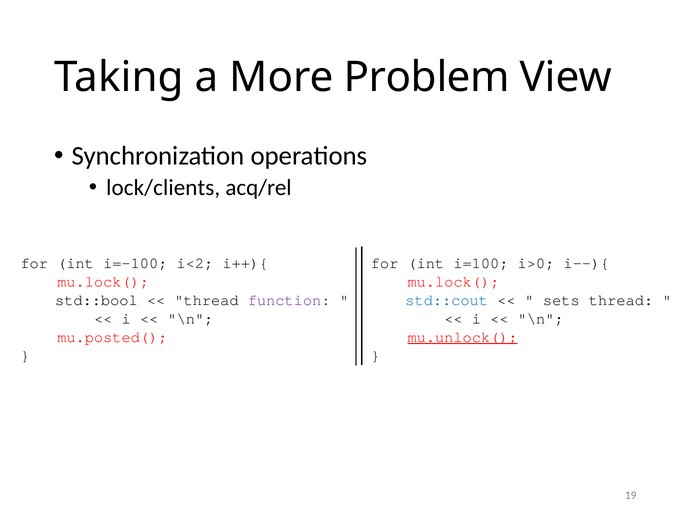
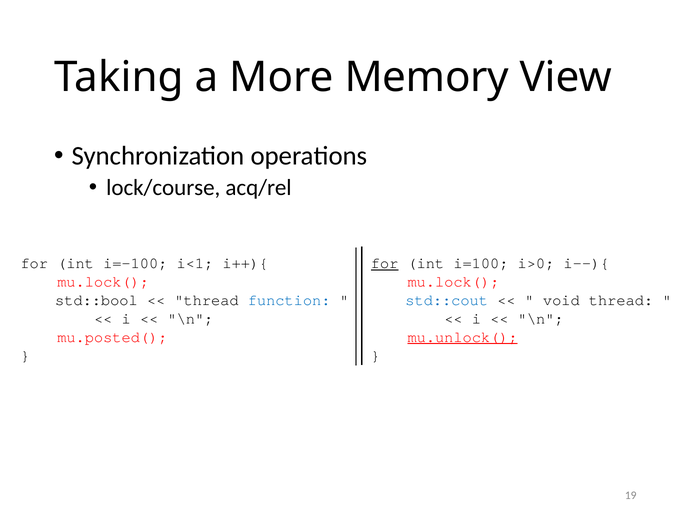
Problem: Problem -> Memory
lock/clients: lock/clients -> lock/course
i<2: i<2 -> i<1
for at (385, 263) underline: none -> present
function colour: purple -> blue
sets: sets -> void
